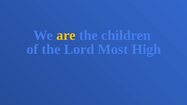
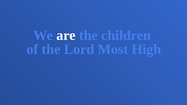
are colour: yellow -> white
